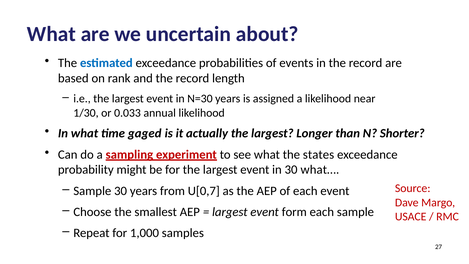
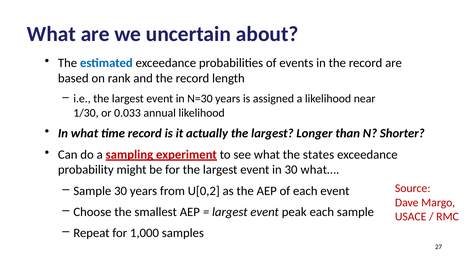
time gaged: gaged -> record
U[0,7: U[0,7 -> U[0,2
form: form -> peak
